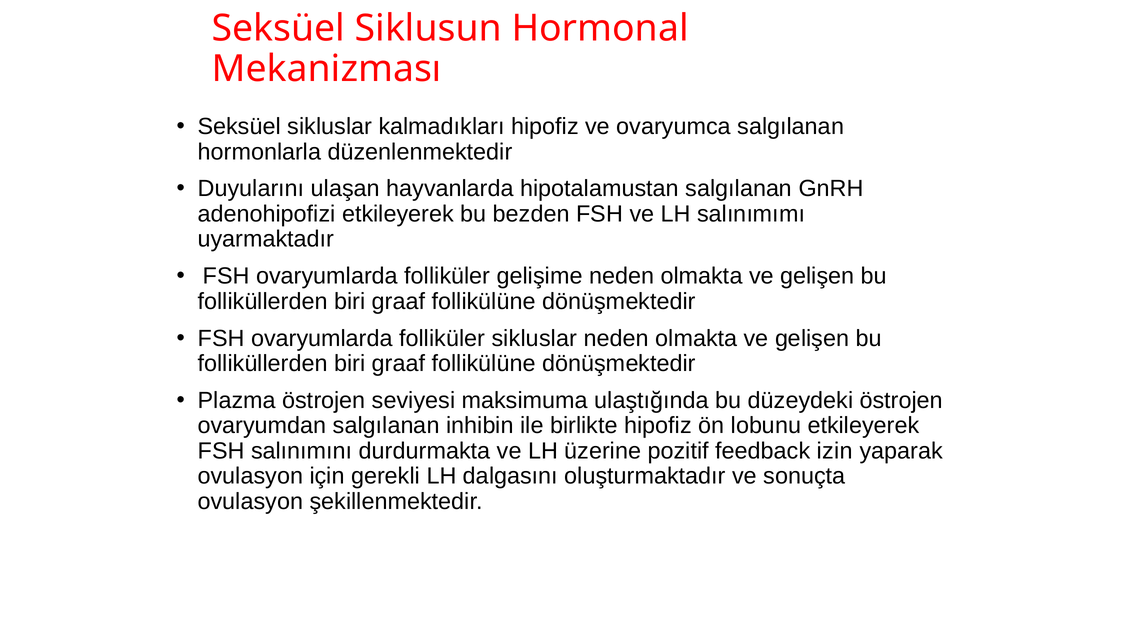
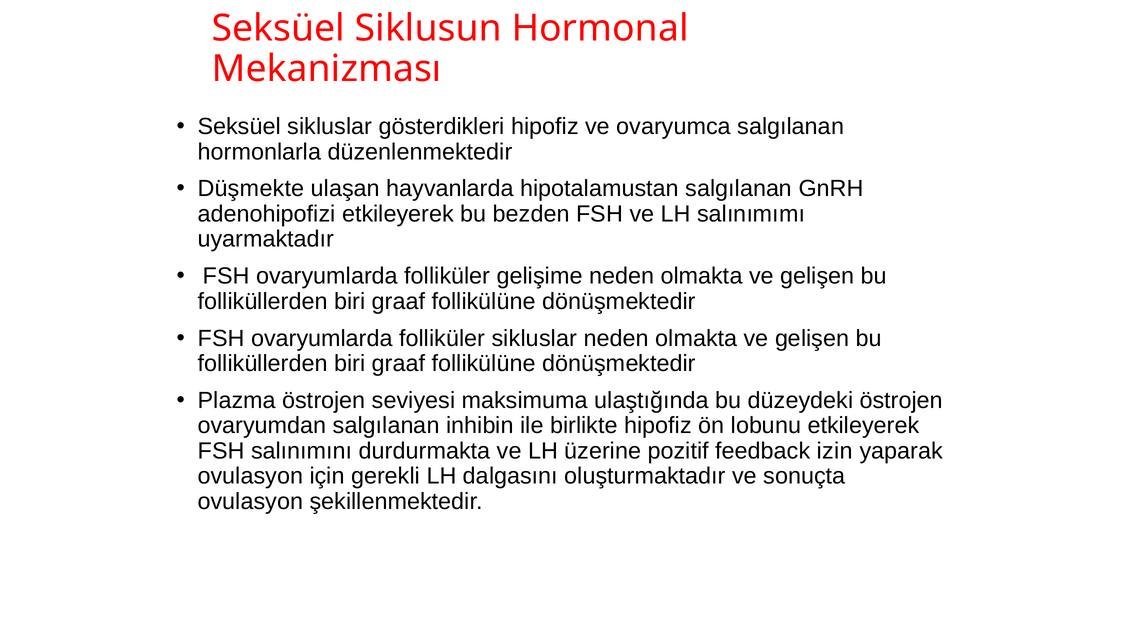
kalmadıkları: kalmadıkları -> gösterdikleri
Duyularını: Duyularını -> Düşmekte
